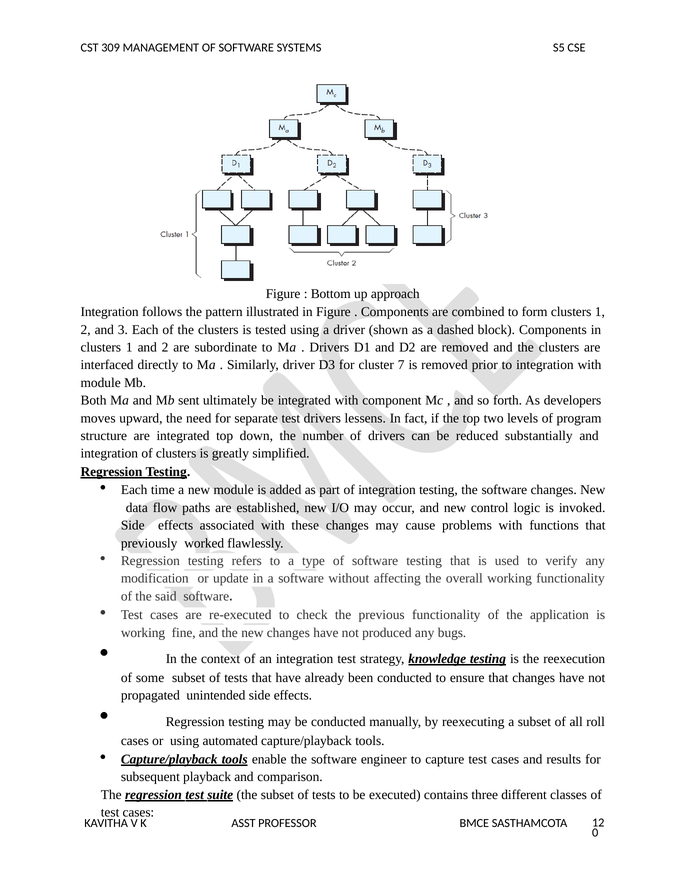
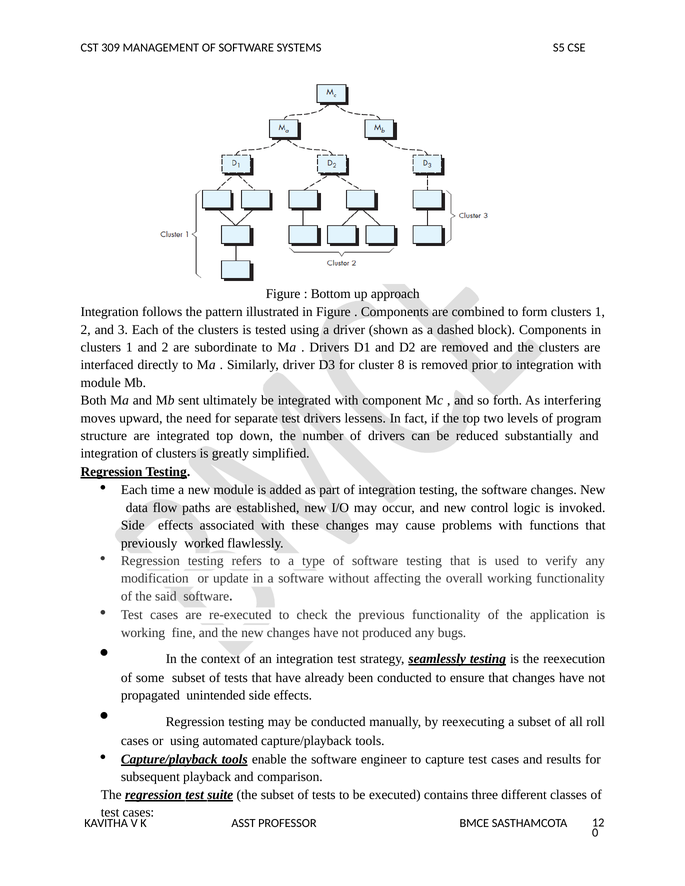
7: 7 -> 8
developers: developers -> interfering
knowledge: knowledge -> seamlessly
